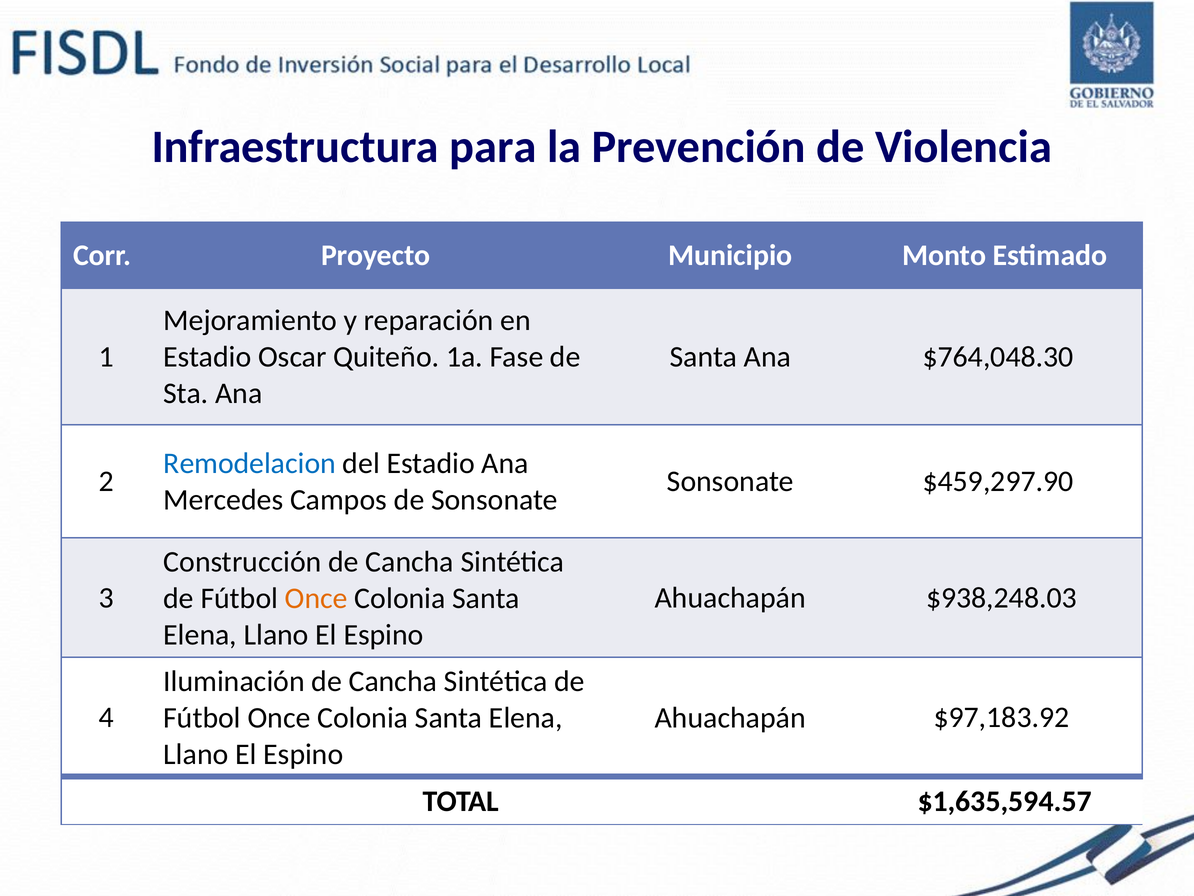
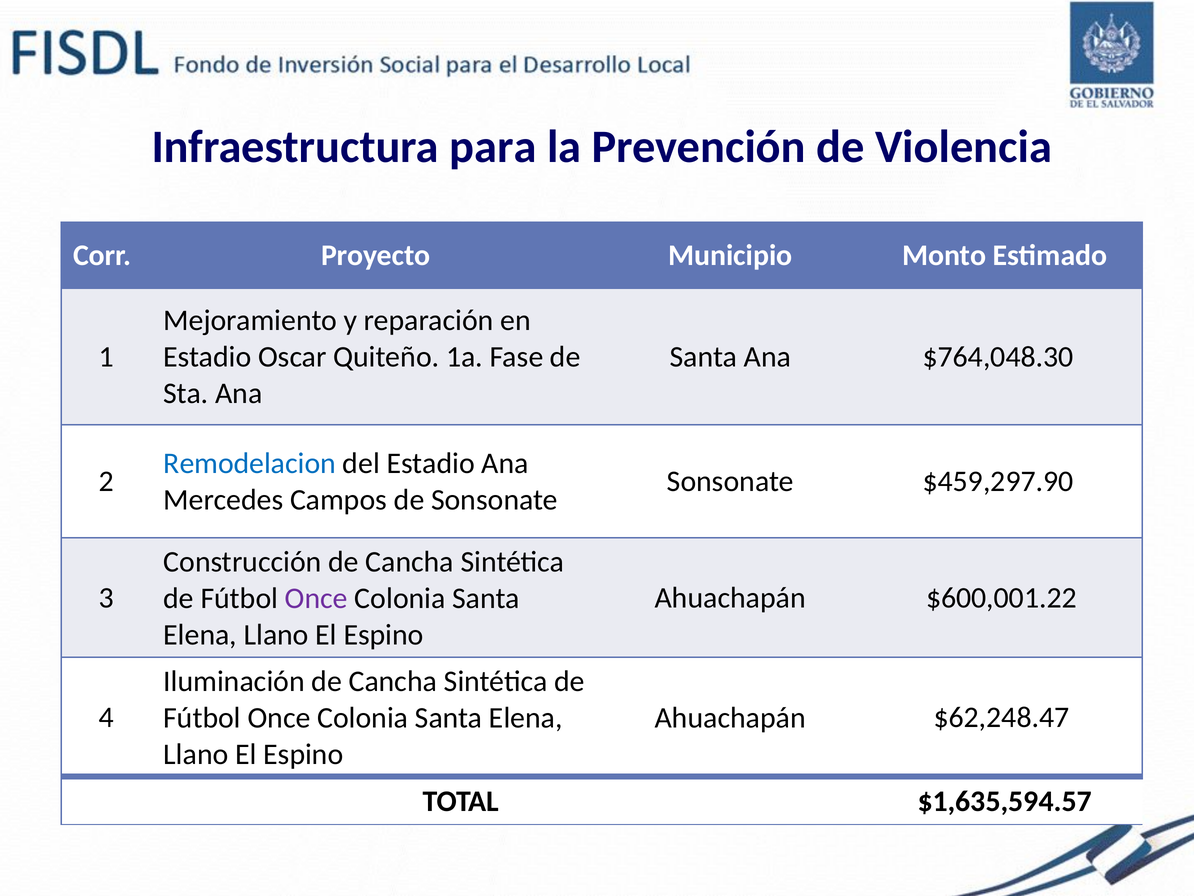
$938,248.03: $938,248.03 -> $600,001.22
Once at (316, 598) colour: orange -> purple
$97,183.92: $97,183.92 -> $62,248.47
